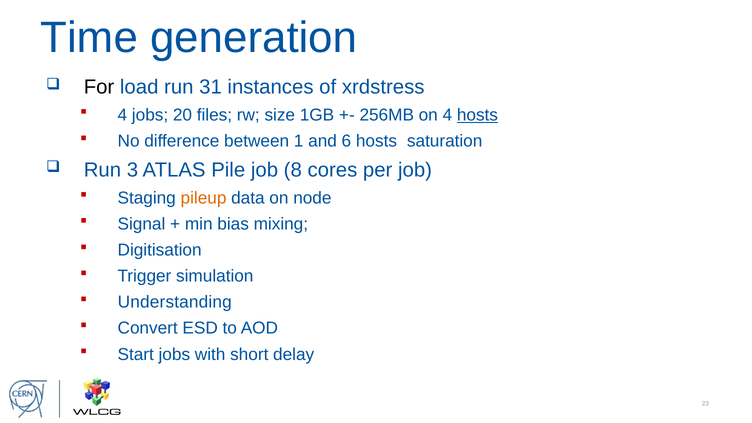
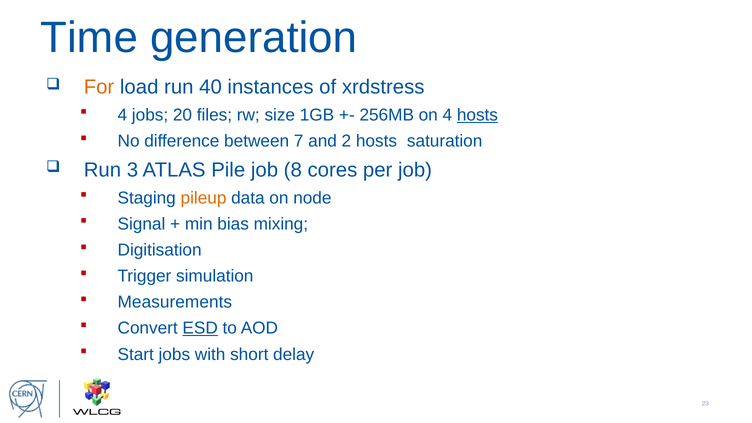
For colour: black -> orange
31: 31 -> 40
1: 1 -> 7
6: 6 -> 2
Understanding: Understanding -> Measurements
ESD underline: none -> present
